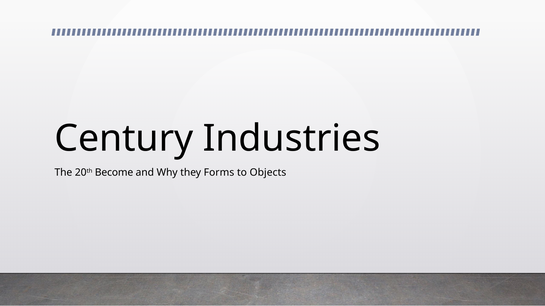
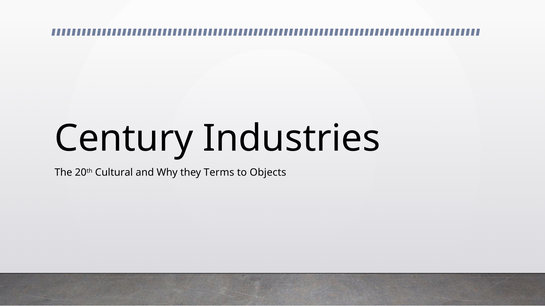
Become: Become -> Cultural
Forms: Forms -> Terms
